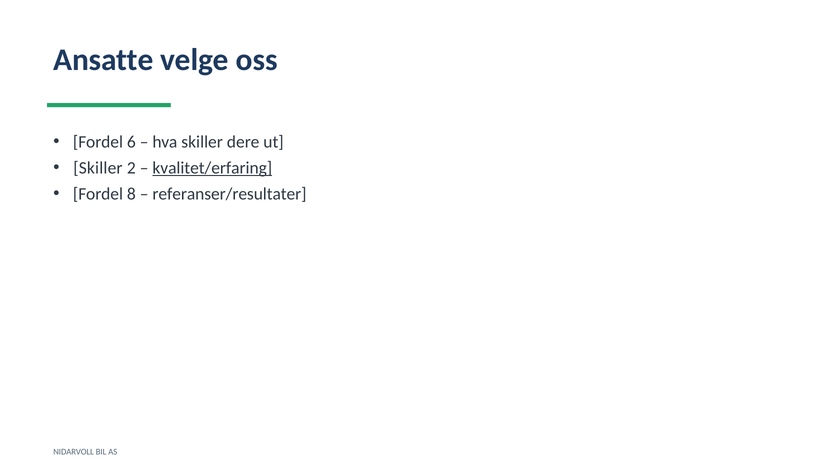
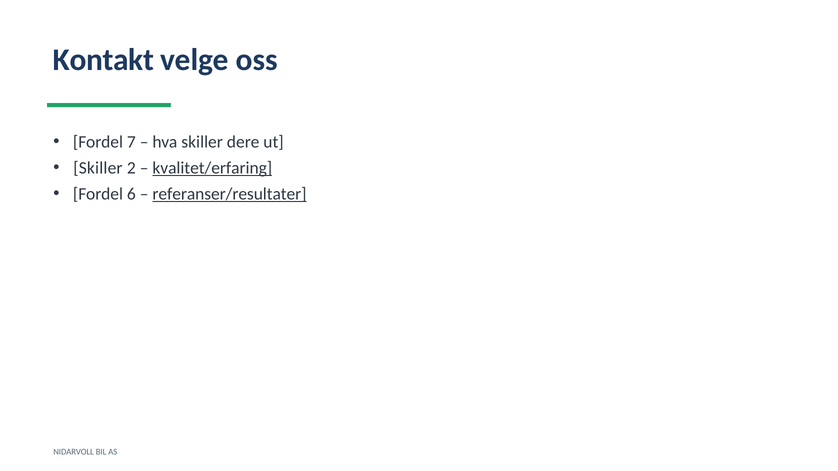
Ansatte: Ansatte -> Kontakt
6: 6 -> 7
8: 8 -> 6
referanser/resultater underline: none -> present
